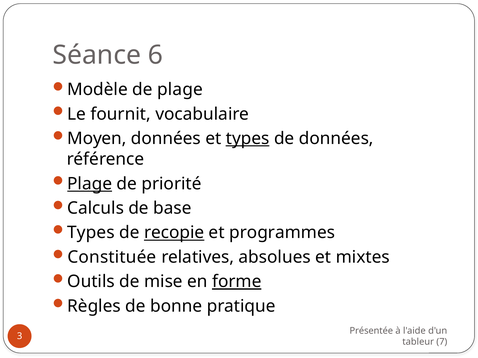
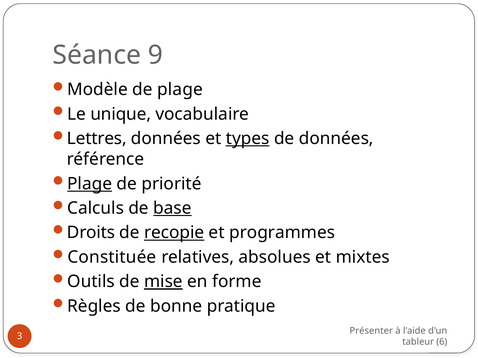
6: 6 -> 9
fournit: fournit -> unique
Moyen: Moyen -> Lettres
base underline: none -> present
Types at (91, 233): Types -> Droits
mise underline: none -> present
forme underline: present -> none
Présentée: Présentée -> Présenter
7: 7 -> 6
